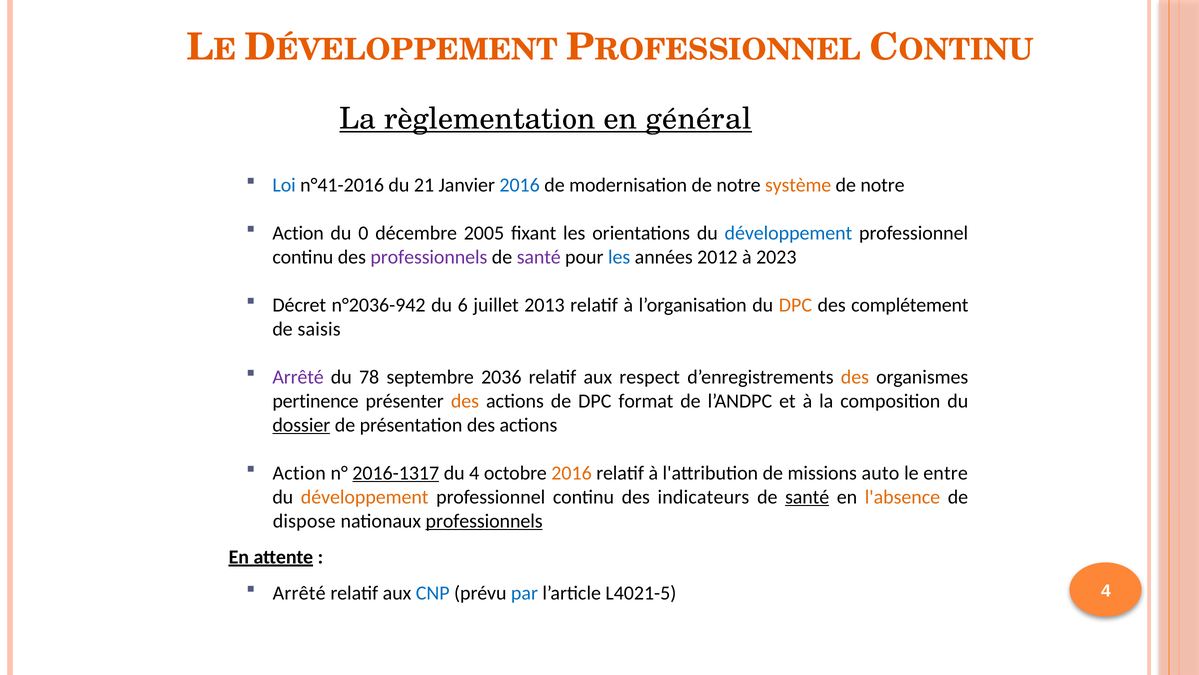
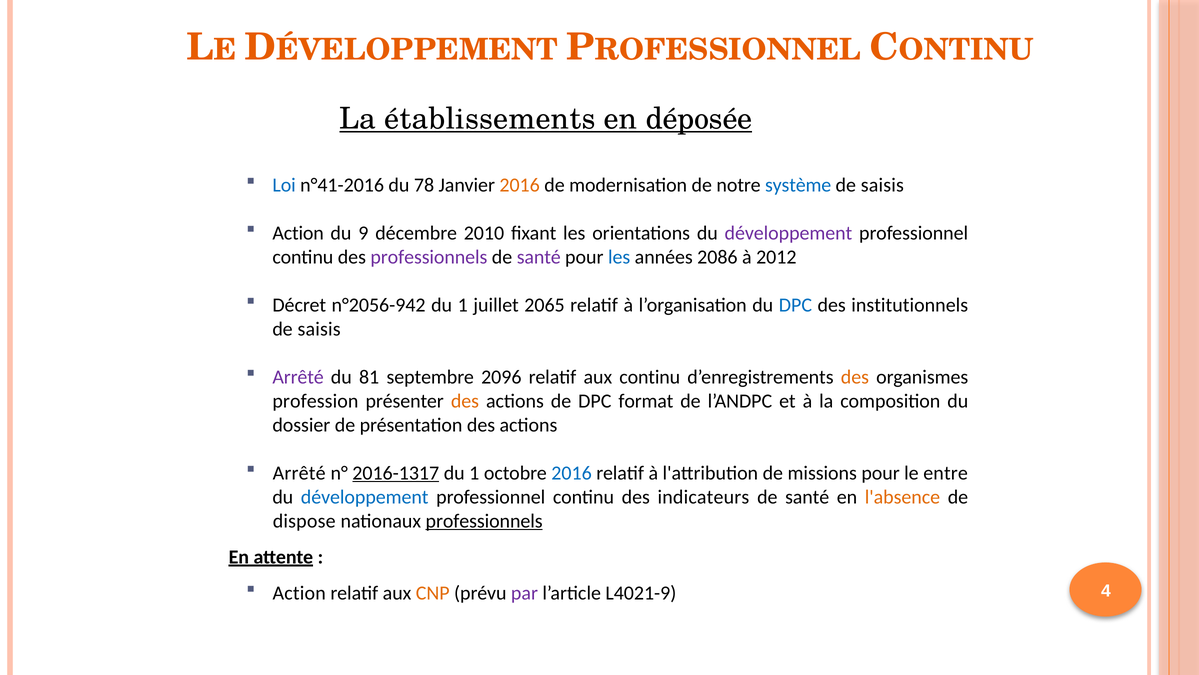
règlementation: règlementation -> établissements
général: général -> déposée
21: 21 -> 78
2016 at (520, 185) colour: blue -> orange
système colour: orange -> blue
notre at (882, 185): notre -> saisis
0: 0 -> 9
2005: 2005 -> 2010
développement at (788, 233) colour: blue -> purple
2012: 2012 -> 2086
2023: 2023 -> 2012
n°2036-942: n°2036-942 -> n°2056-942
6 at (463, 305): 6 -> 1
2013: 2013 -> 2065
DPC at (795, 305) colour: orange -> blue
complétement: complétement -> institutionnels
78: 78 -> 81
2036: 2036 -> 2096
aux respect: respect -> continu
pertinence: pertinence -> profession
dossier underline: present -> none
Action at (299, 473): Action -> Arrêté
4 at (474, 473): 4 -> 1
2016 at (572, 473) colour: orange -> blue
missions auto: auto -> pour
développement at (365, 497) colour: orange -> blue
santé at (807, 497) underline: present -> none
Arrêté at (299, 592): Arrêté -> Action
CNP colour: blue -> orange
par colour: blue -> purple
L4021-5: L4021-5 -> L4021-9
